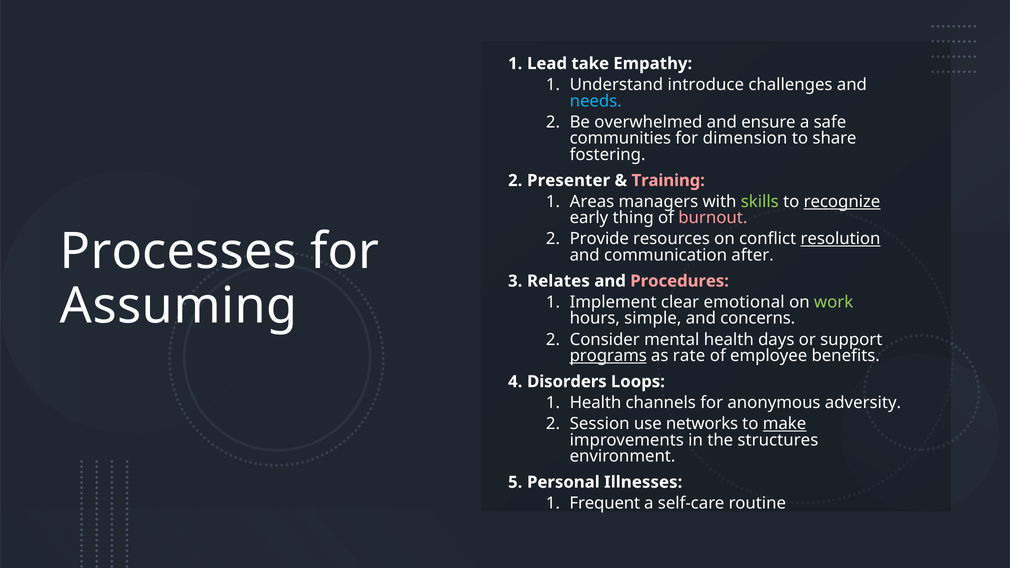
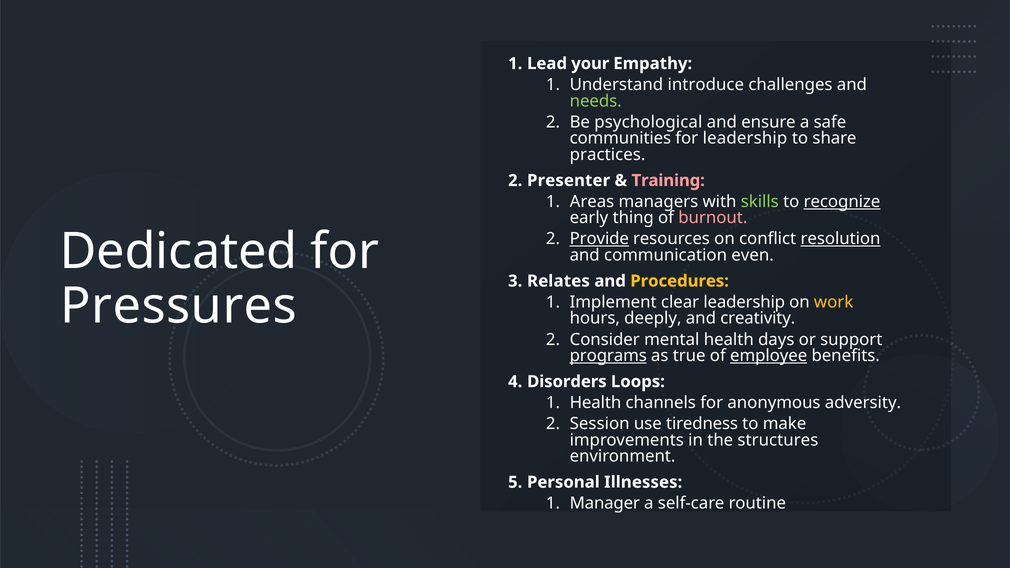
take: take -> your
needs colour: light blue -> light green
overwhelmed: overwhelmed -> psychological
for dimension: dimension -> leadership
fostering: fostering -> practices
Provide underline: none -> present
Processes: Processes -> Dedicated
after: after -> even
Procedures colour: pink -> yellow
Assuming: Assuming -> Pressures
clear emotional: emotional -> leadership
work colour: light green -> yellow
simple: simple -> deeply
concerns: concerns -> creativity
rate: rate -> true
employee underline: none -> present
networks: networks -> tiredness
make underline: present -> none
Frequent: Frequent -> Manager
